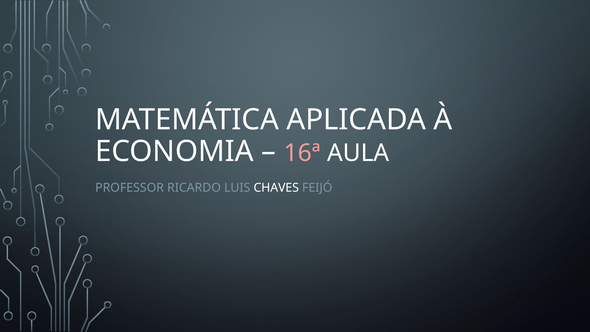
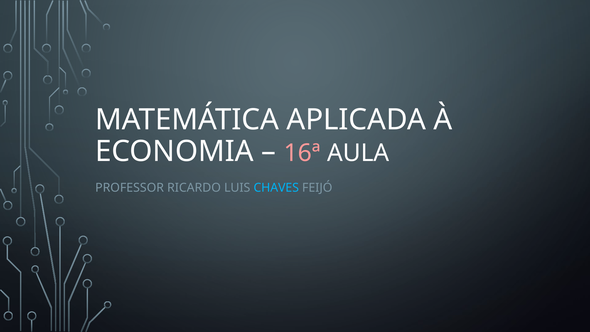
CHAVES colour: white -> light blue
